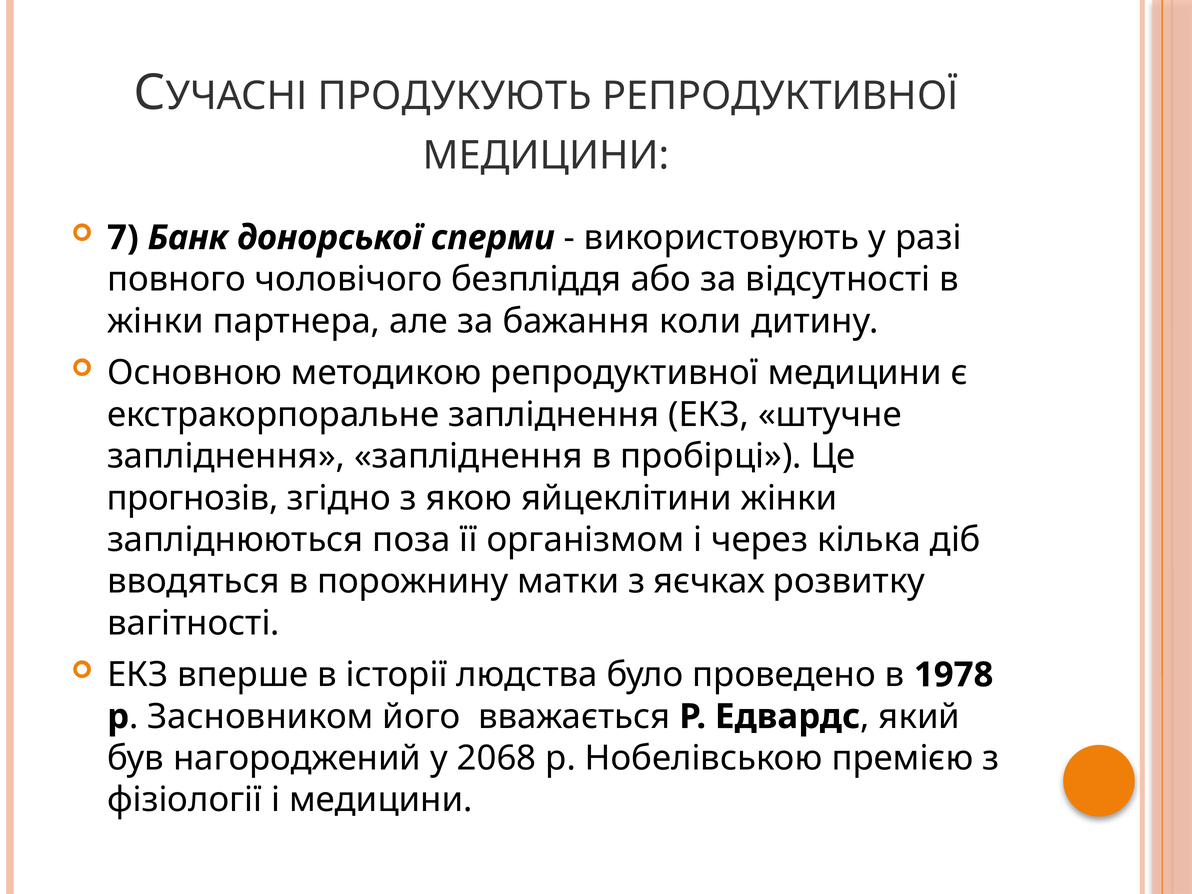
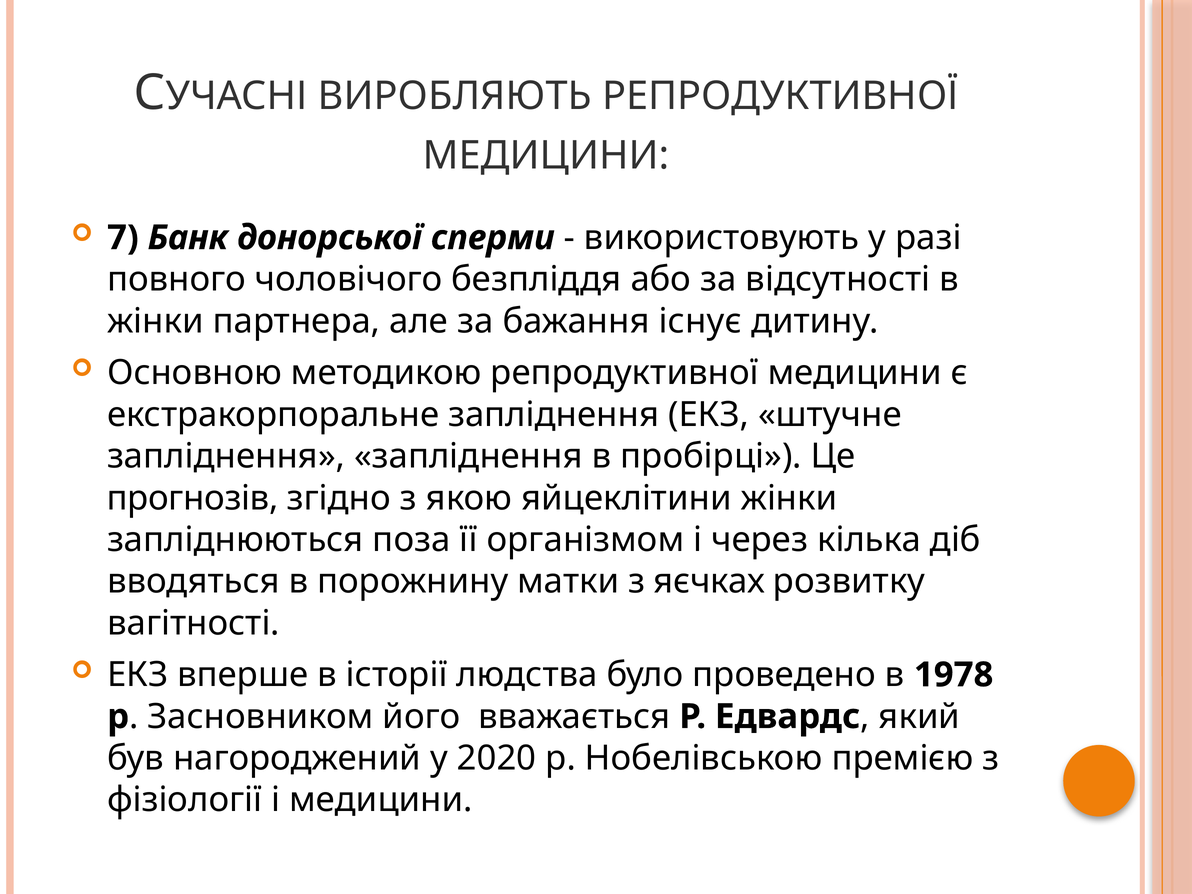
ПРОДУКУЮТЬ: ПРОДУКУЮТЬ -> ВИРОБЛЯЮТЬ
коли: коли -> існує
2068: 2068 -> 2020
